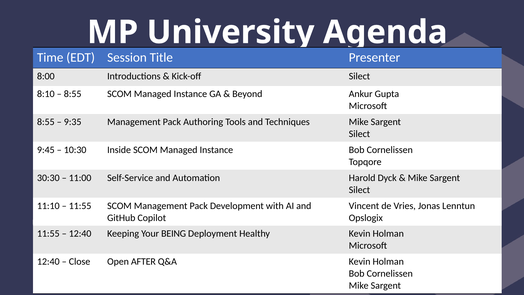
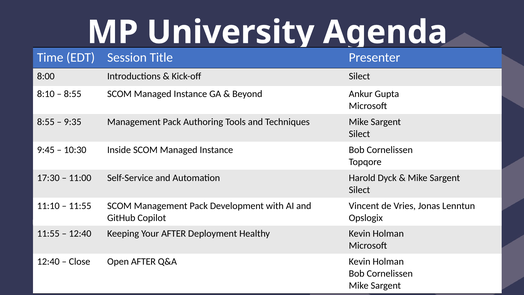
30:30: 30:30 -> 17:30
Your BEING: BEING -> AFTER
